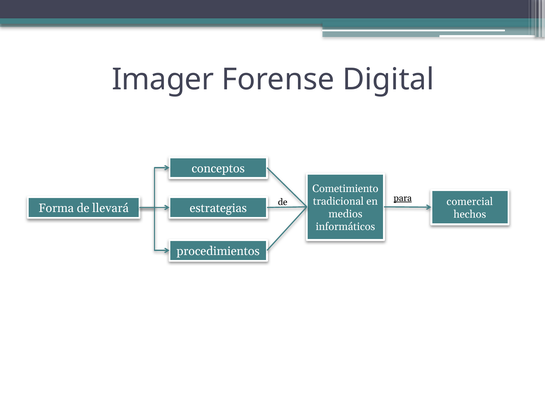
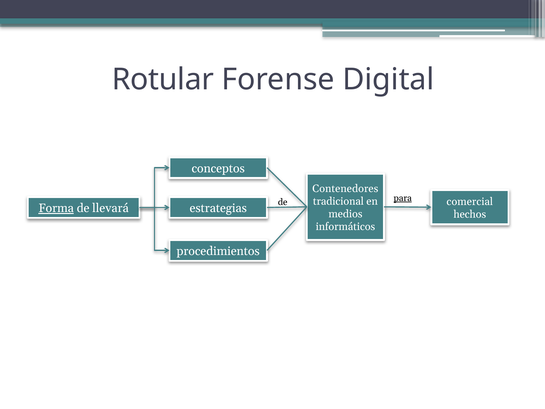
Imager: Imager -> Rotular
Cometimiento: Cometimiento -> Contenedores
Forma underline: none -> present
